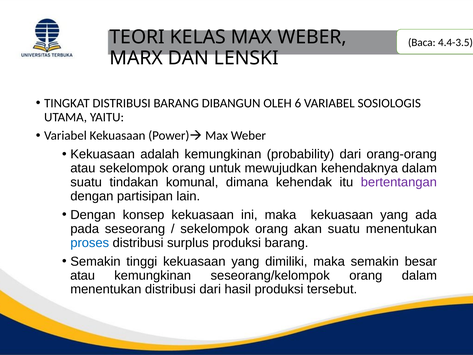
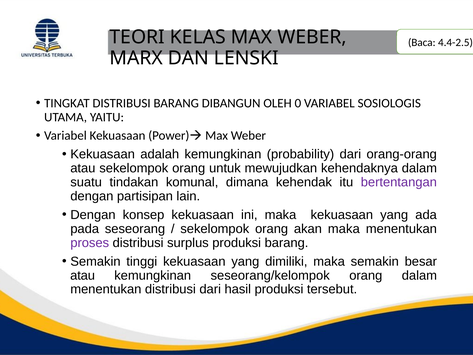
4.4-3.5: 4.4-3.5 -> 4.4-2.5
6: 6 -> 0
akan suatu: suatu -> maka
proses colour: blue -> purple
